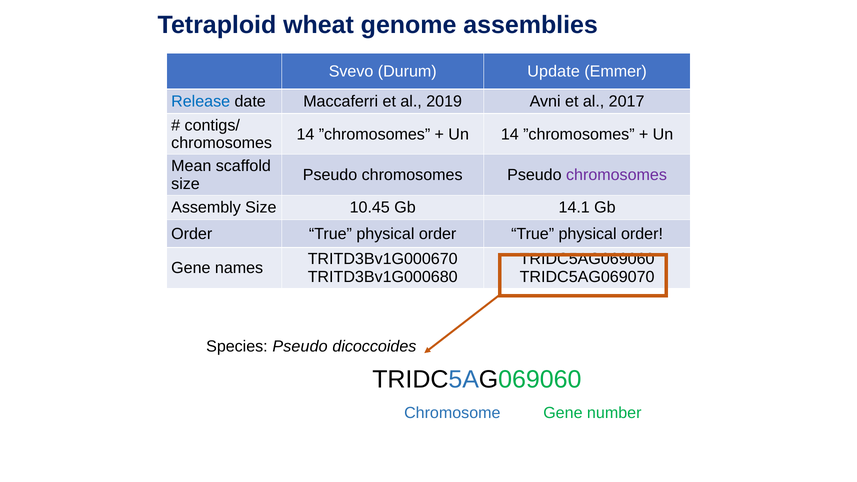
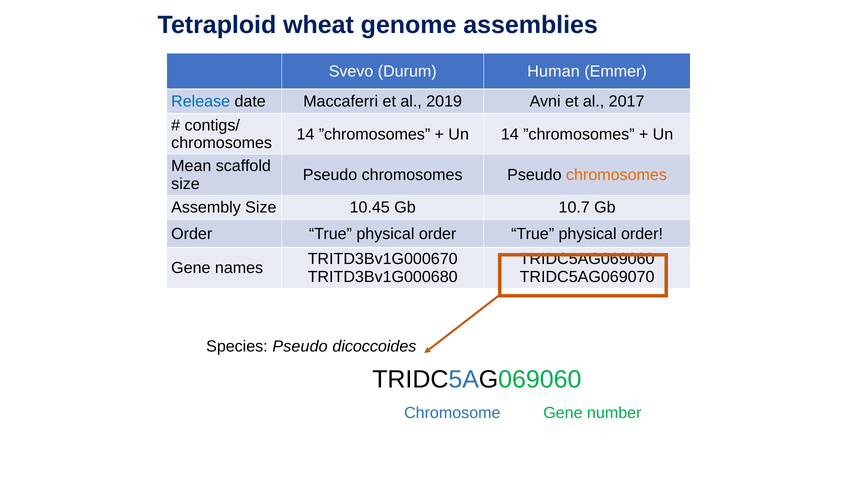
Update: Update -> Human
chromosomes at (616, 175) colour: purple -> orange
14.1: 14.1 -> 10.7
